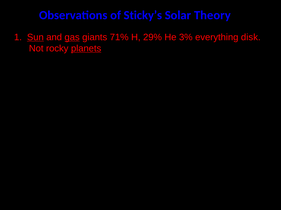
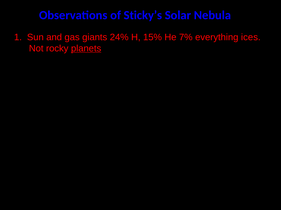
Theory: Theory -> Nebula
Sun underline: present -> none
gas underline: present -> none
71%: 71% -> 24%
29%: 29% -> 15%
3%: 3% -> 7%
disk: disk -> ices
